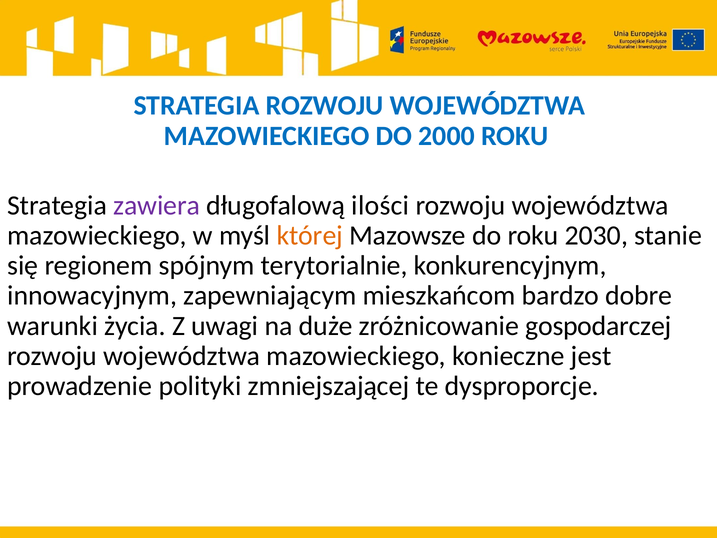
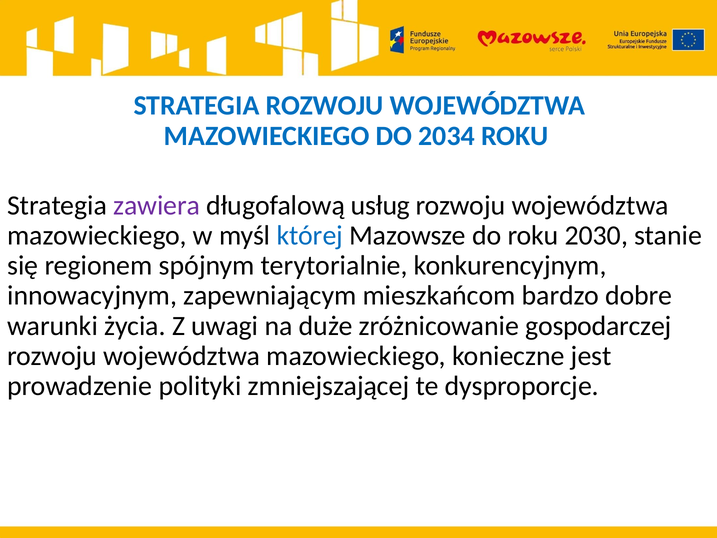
2000: 2000 -> 2034
ilości: ilości -> usług
której colour: orange -> blue
